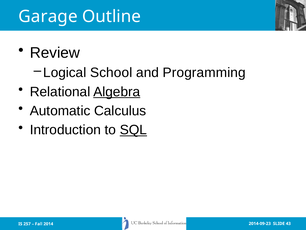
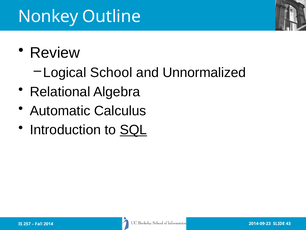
Garage: Garage -> Nonkey
Programming: Programming -> Unnormalized
Algebra underline: present -> none
